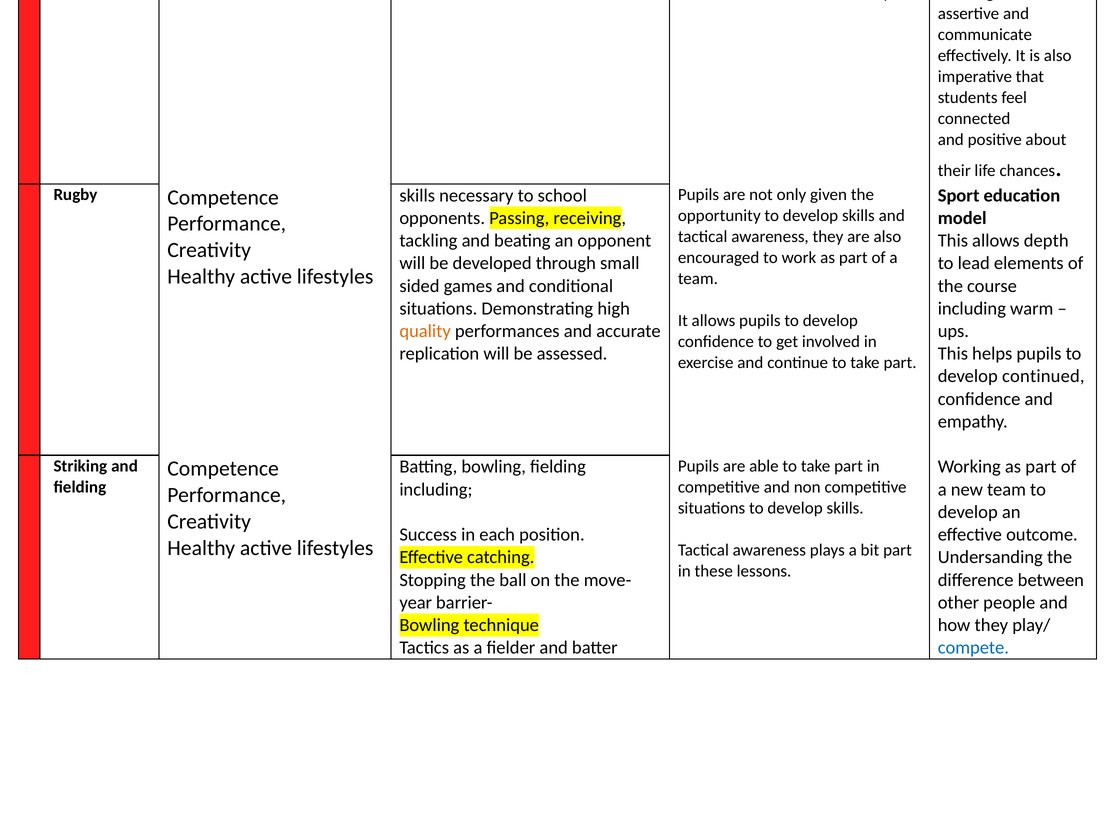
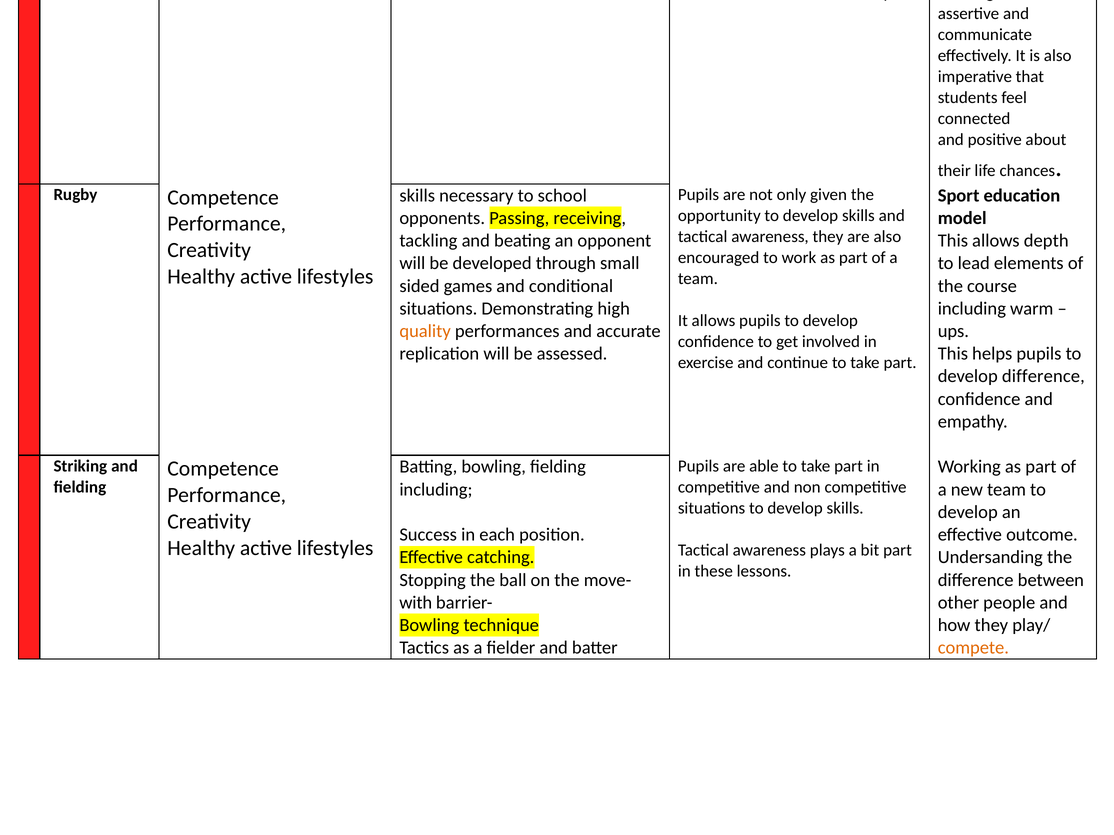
develop continued: continued -> difference
year: year -> with
compete colour: blue -> orange
